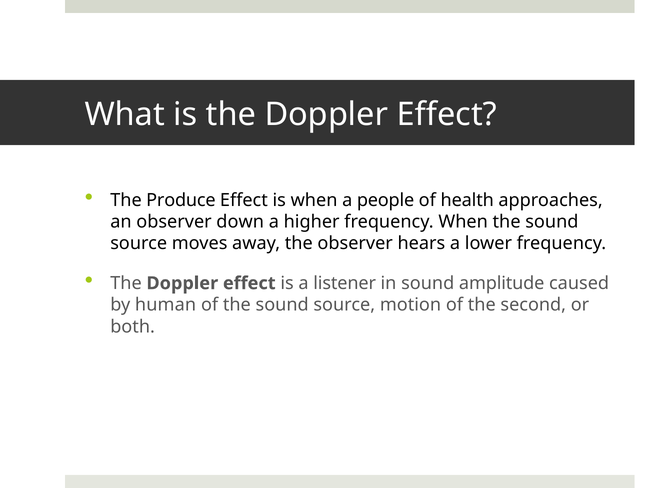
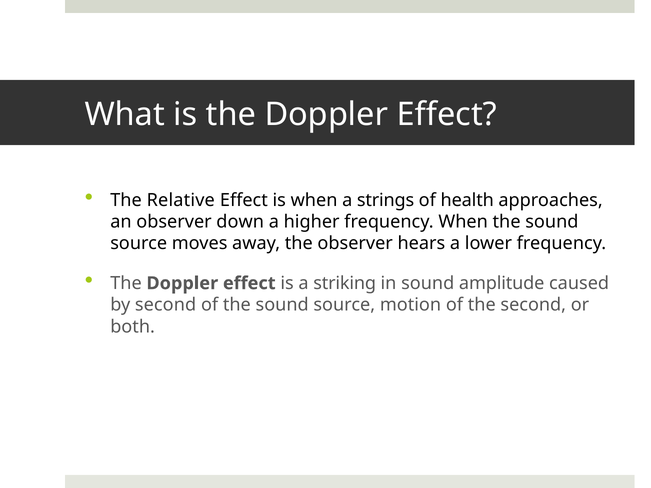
Produce: Produce -> Relative
people: people -> strings
listener: listener -> striking
by human: human -> second
